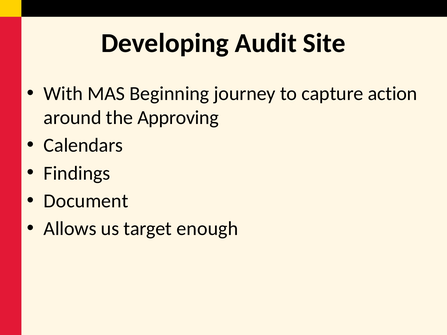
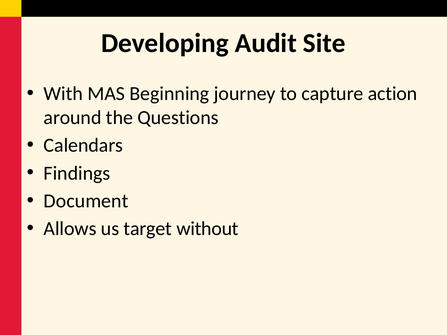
Approving: Approving -> Questions
enough: enough -> without
